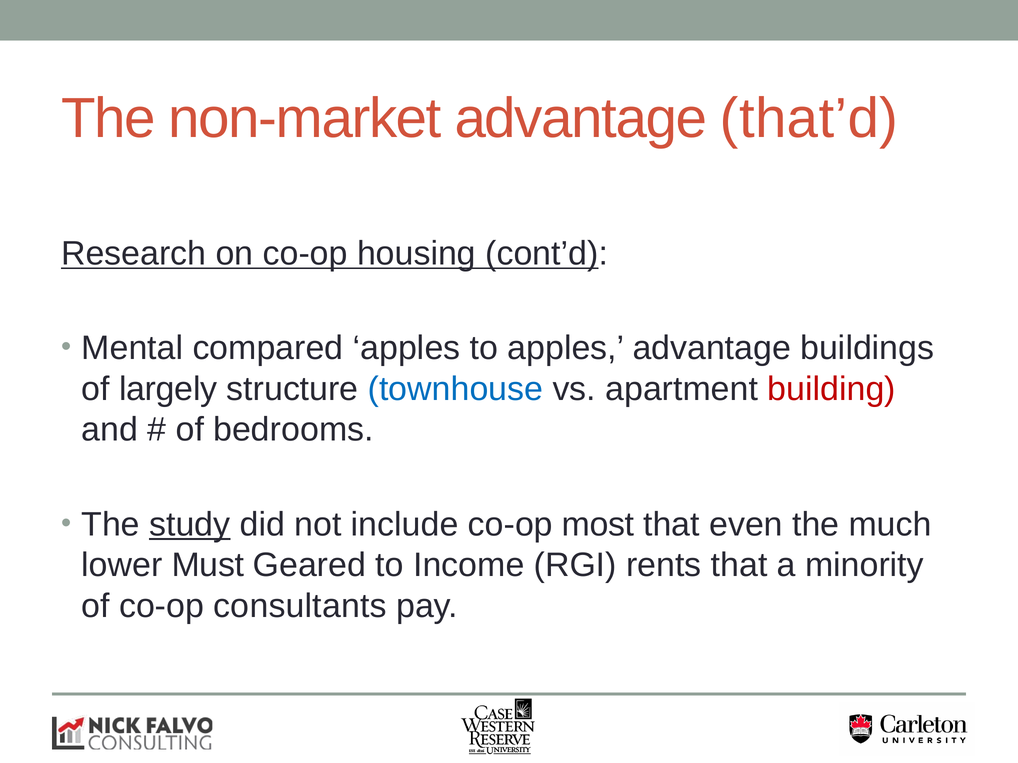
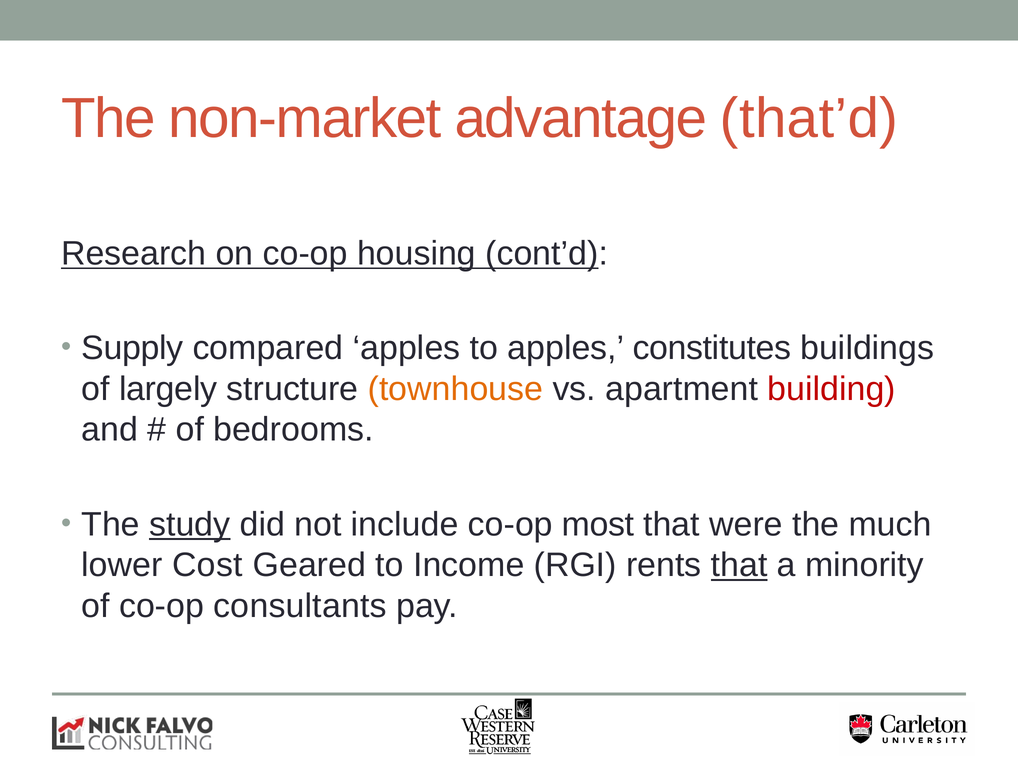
Mental: Mental -> Supply
apples advantage: advantage -> constitutes
townhouse colour: blue -> orange
even: even -> were
Must: Must -> Cost
that at (739, 566) underline: none -> present
